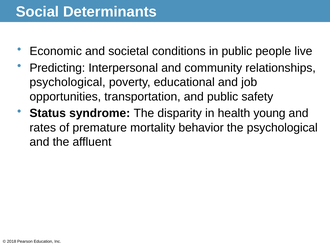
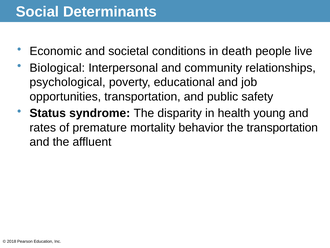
in public: public -> death
Predicting: Predicting -> Biological
the psychological: psychological -> transportation
